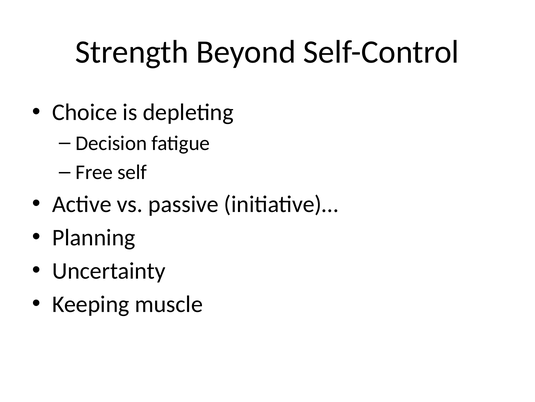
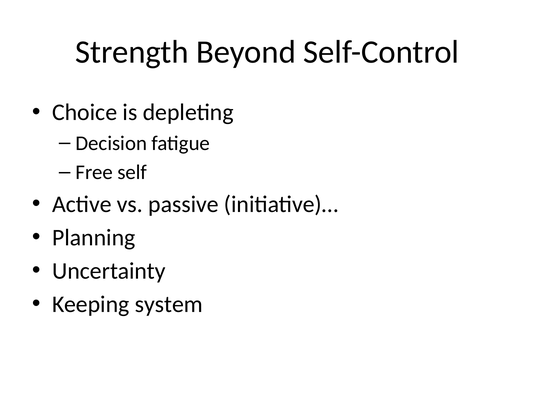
muscle: muscle -> system
